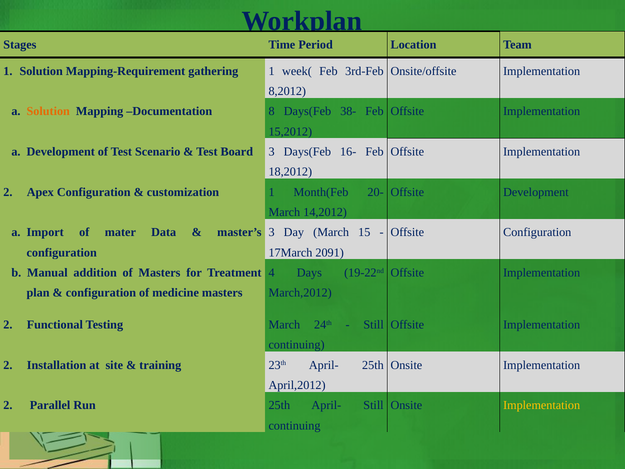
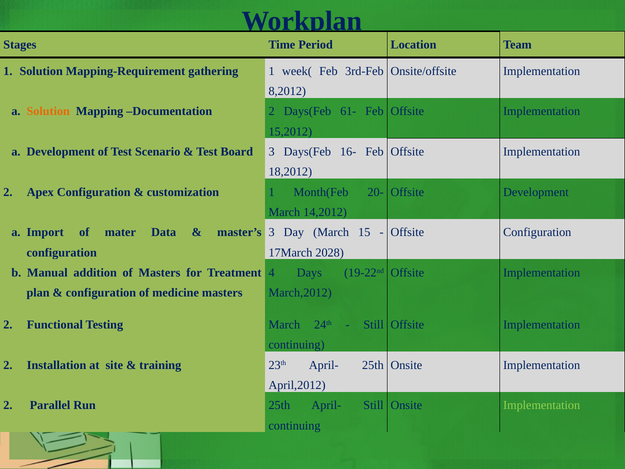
Documentation 8: 8 -> 2
38-: 38- -> 61-
2091: 2091 -> 2028
Implementation at (542, 405) colour: yellow -> light green
